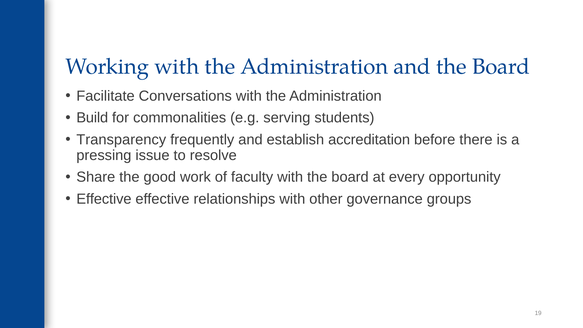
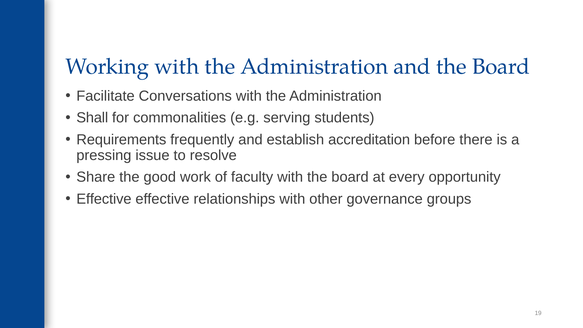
Build: Build -> Shall
Transparency: Transparency -> Requirements
